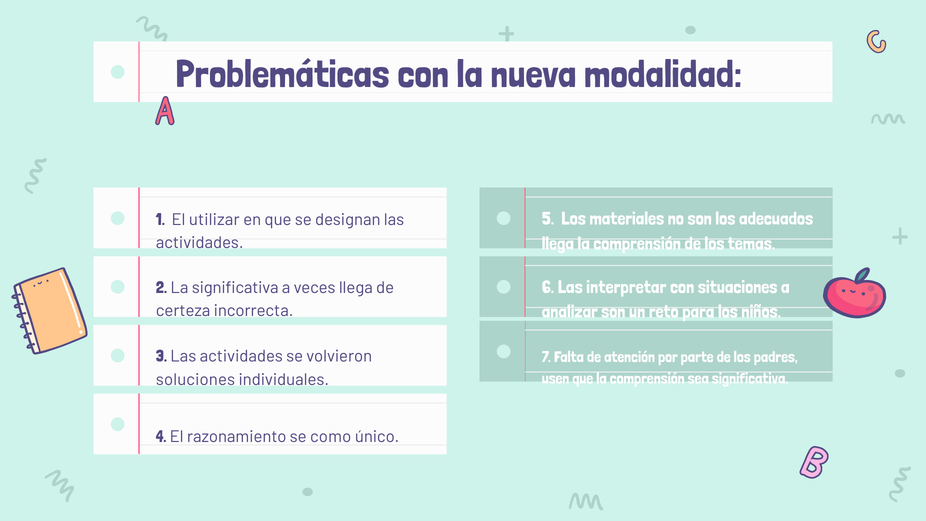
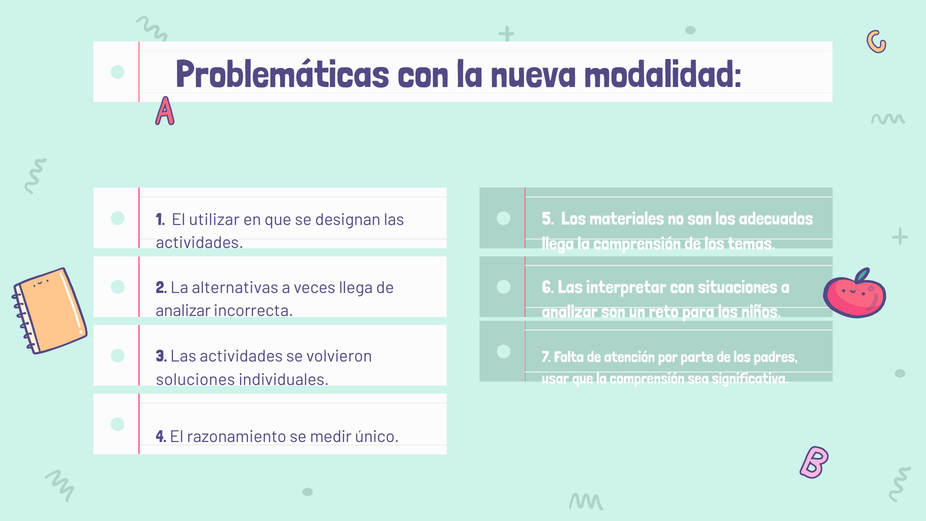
La significativa: significativa -> alternativas
certeza at (183, 311): certeza -> analizar
usen: usen -> usar
como: como -> medir
